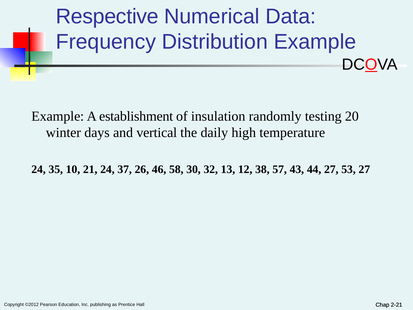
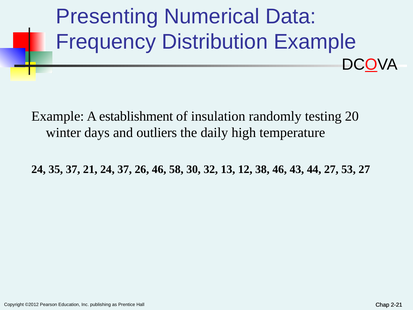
Respective: Respective -> Presenting
vertical: vertical -> outliers
35 10: 10 -> 37
38 57: 57 -> 46
